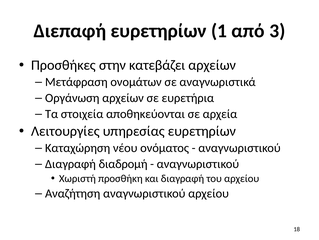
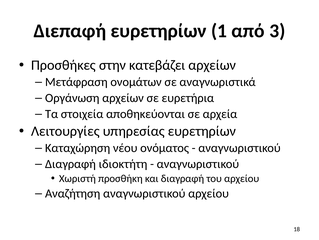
διαδρομή: διαδρομή -> ιδιοκτήτη
